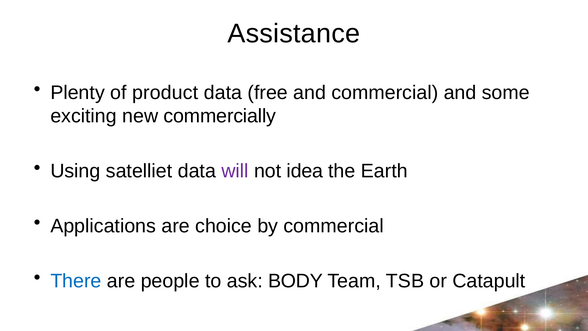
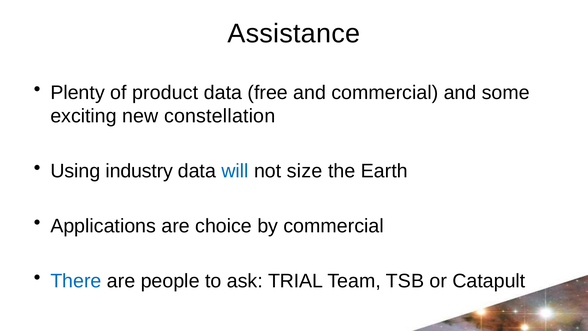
commercially: commercially -> constellation
satelliet: satelliet -> industry
will colour: purple -> blue
idea: idea -> size
BODY: BODY -> TRIAL
